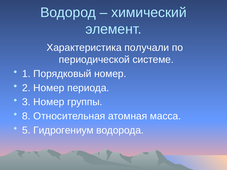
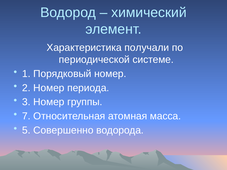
8: 8 -> 7
Гидрогениум: Гидрогениум -> Совершенно
